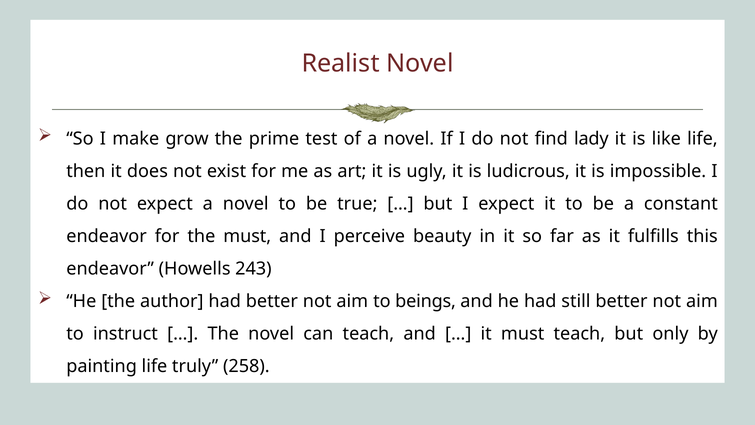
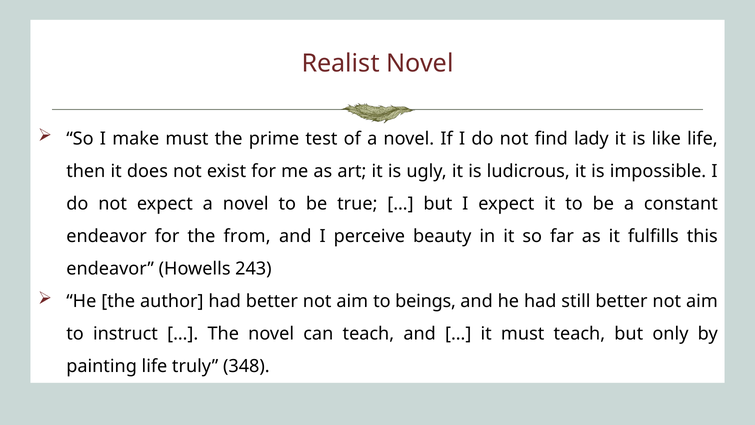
make grow: grow -> must
the must: must -> from
258: 258 -> 348
